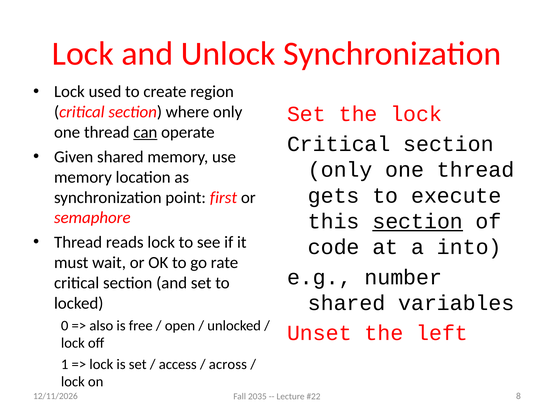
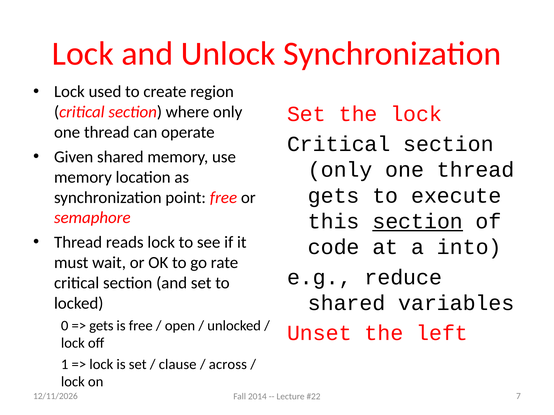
can underline: present -> none
point first: first -> free
number: number -> reduce
also at (101, 326): also -> gets
access: access -> clause
8: 8 -> 7
2035: 2035 -> 2014
